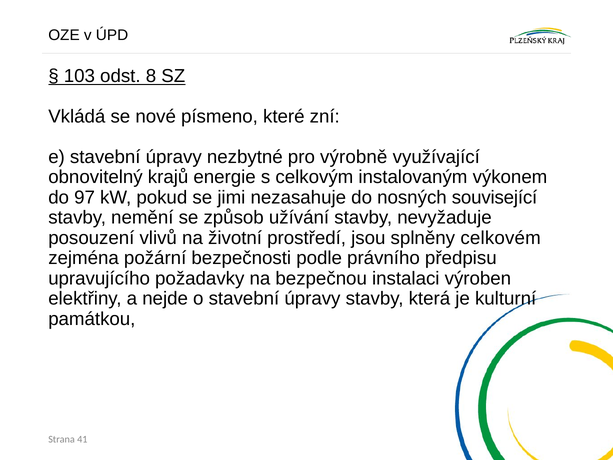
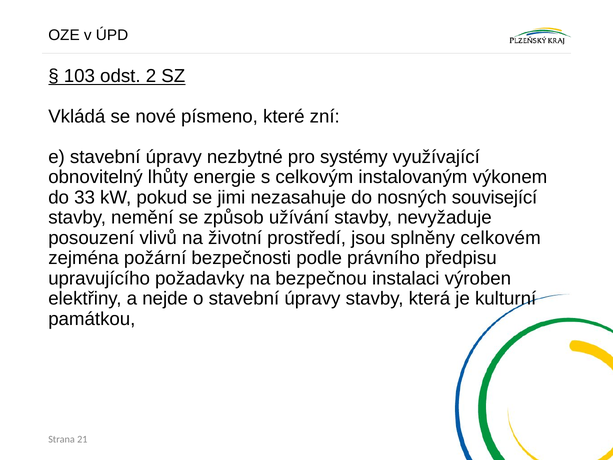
8: 8 -> 2
výrobně: výrobně -> systémy
krajů: krajů -> lhůty
97: 97 -> 33
41: 41 -> 21
